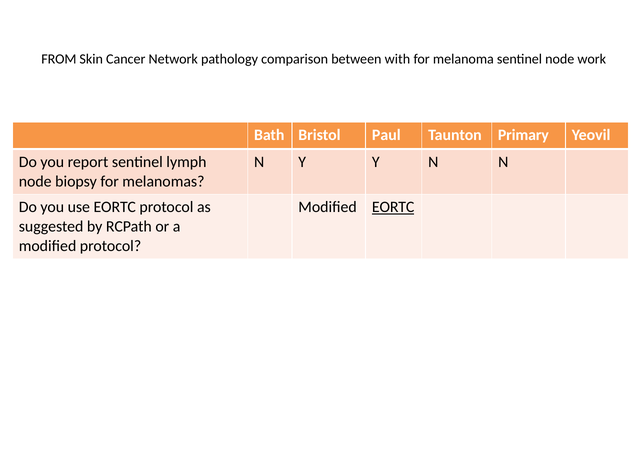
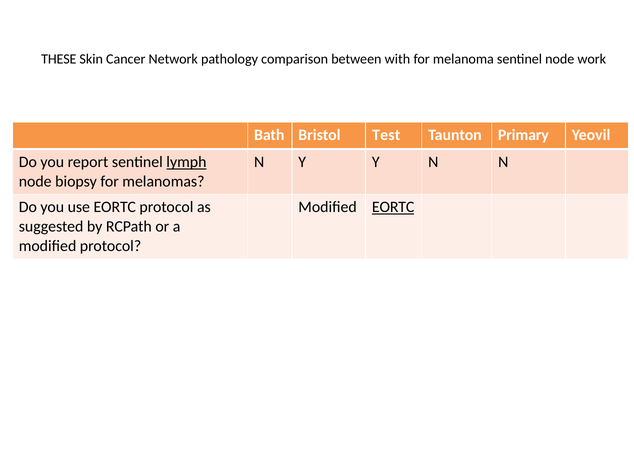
FROM: FROM -> THESE
Paul: Paul -> Test
lymph underline: none -> present
